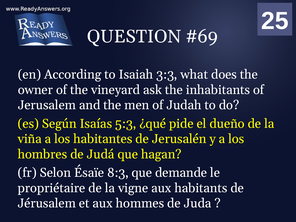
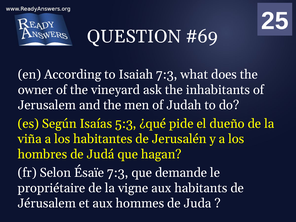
Isaiah 3:3: 3:3 -> 7:3
Ésaïe 8:3: 8:3 -> 7:3
